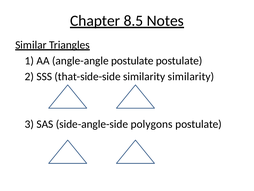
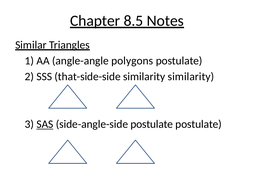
angle-angle postulate: postulate -> polygons
SAS underline: none -> present
side-angle-side polygons: polygons -> postulate
